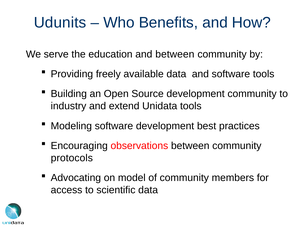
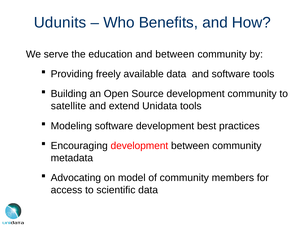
industry: industry -> satellite
Encouraging observations: observations -> development
protocols: protocols -> metadata
